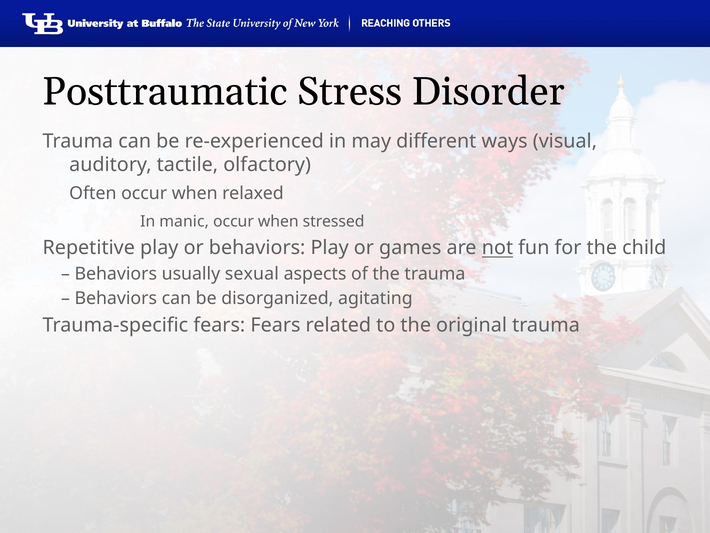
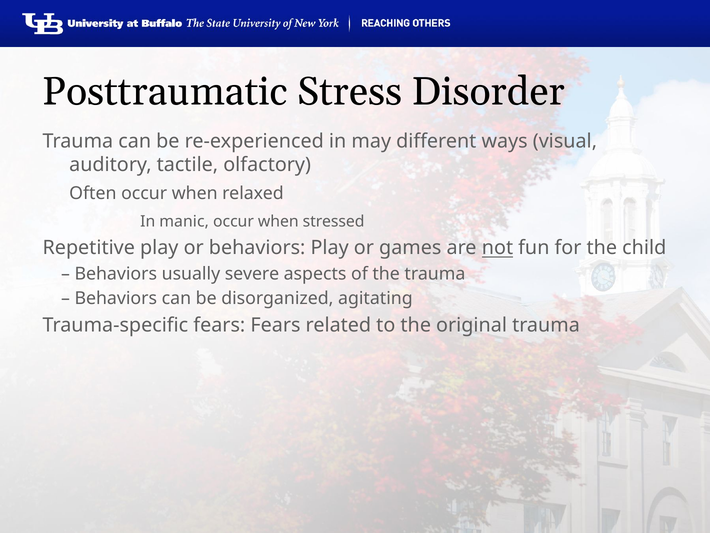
sexual: sexual -> severe
